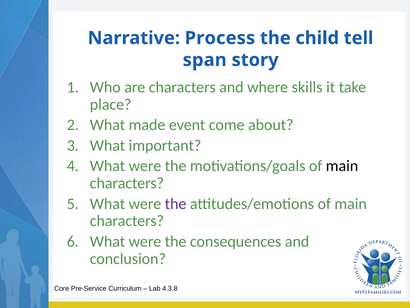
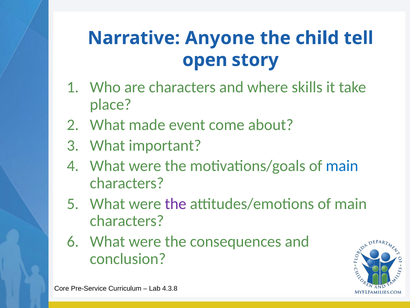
Process: Process -> Anyone
span: span -> open
main at (342, 166) colour: black -> blue
